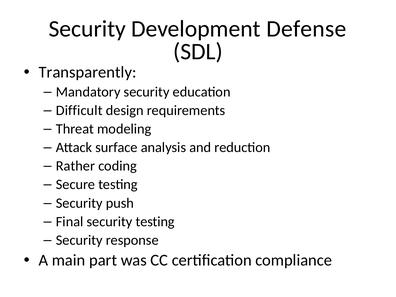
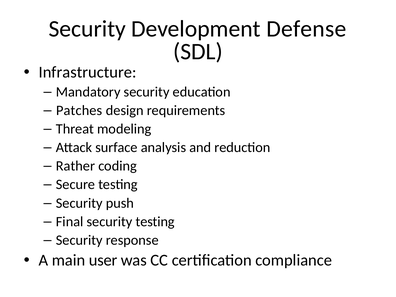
Transparently: Transparently -> Infrastructure
Difficult: Difficult -> Patches
part: part -> user
